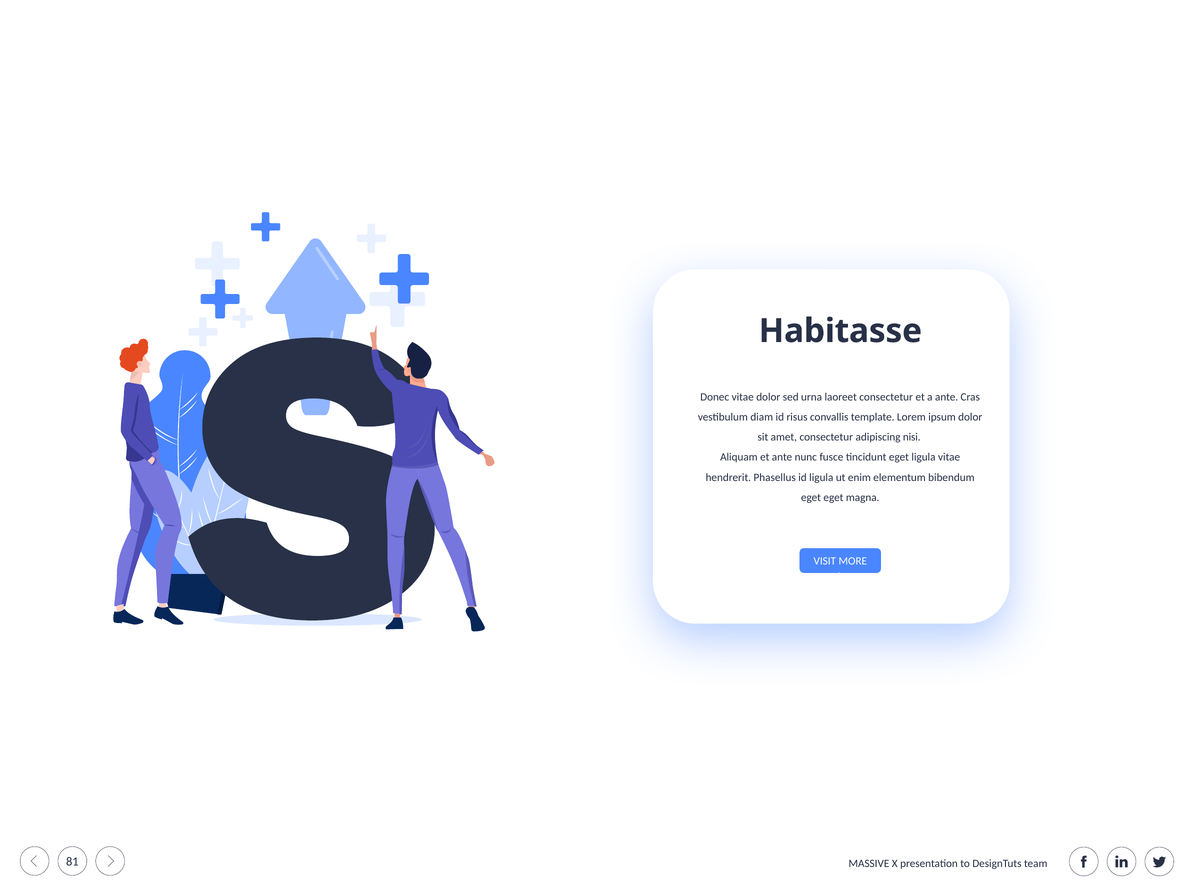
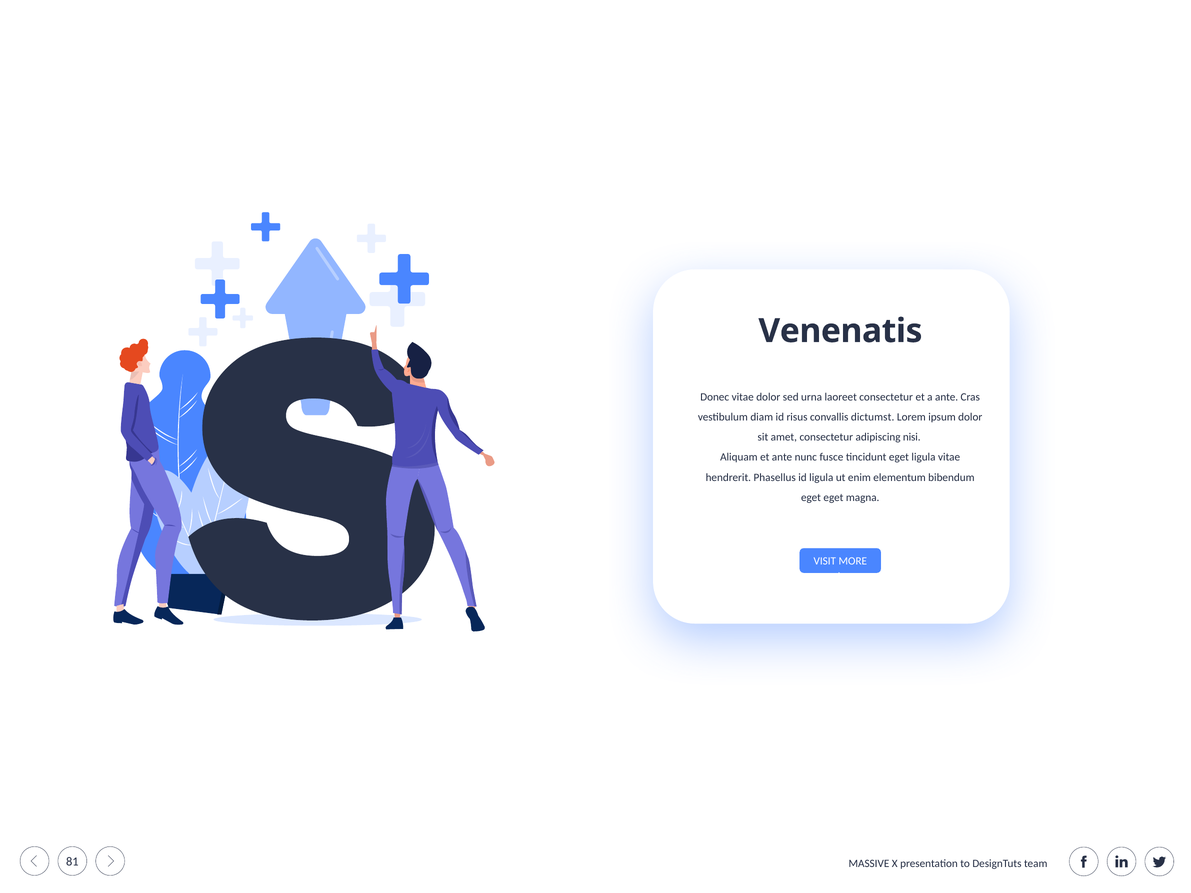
Habitasse: Habitasse -> Venenatis
template: template -> dictumst
